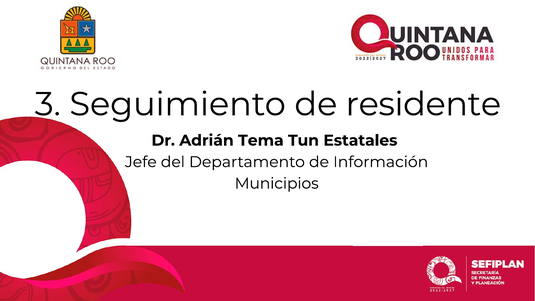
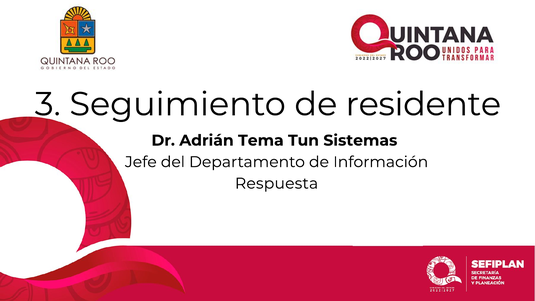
Estatales: Estatales -> Sistemas
Municipios: Municipios -> Respuesta
